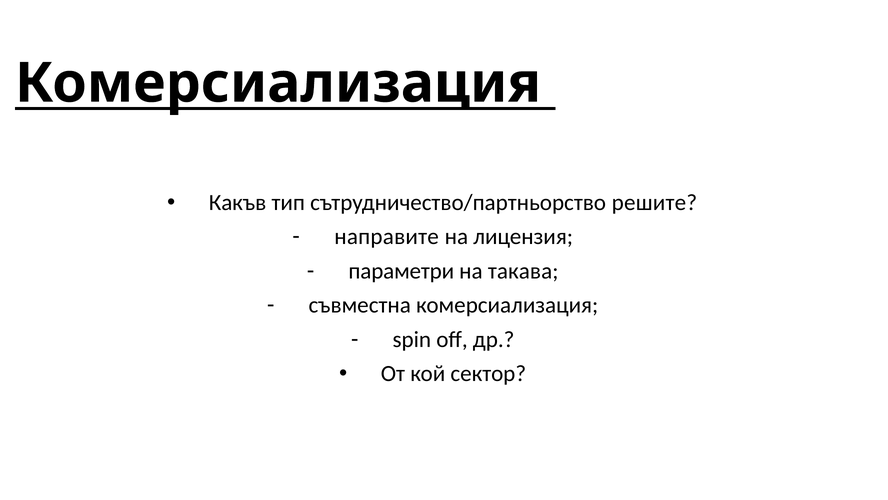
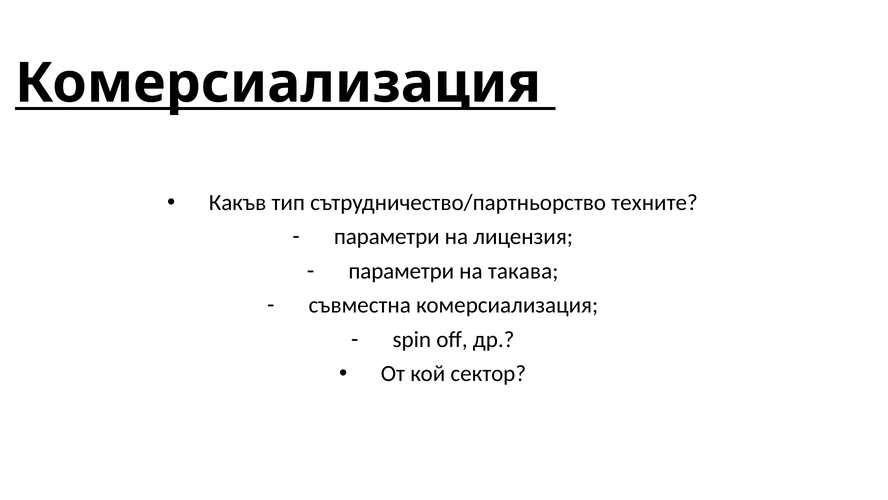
решите: решите -> техните
направите at (387, 236): направите -> параметри
